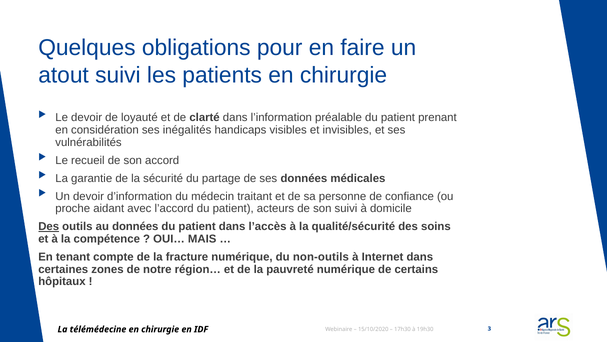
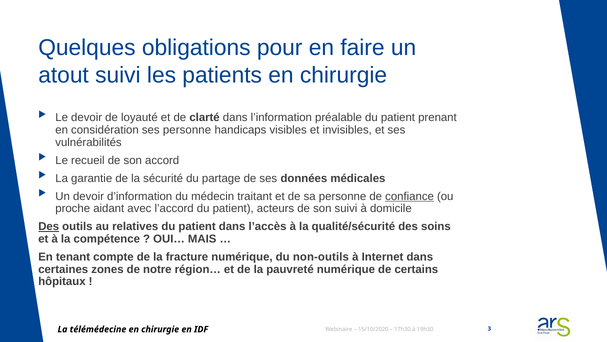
ses inégalités: inégalités -> personne
confiance underline: none -> present
au données: données -> relatives
